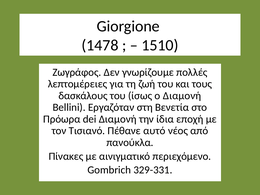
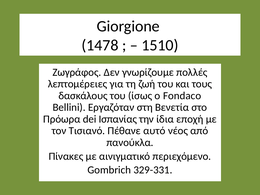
ο Διαμονή: Διαμονή -> Fondaco
dei Διαμονή: Διαμονή -> Ισπανίας
